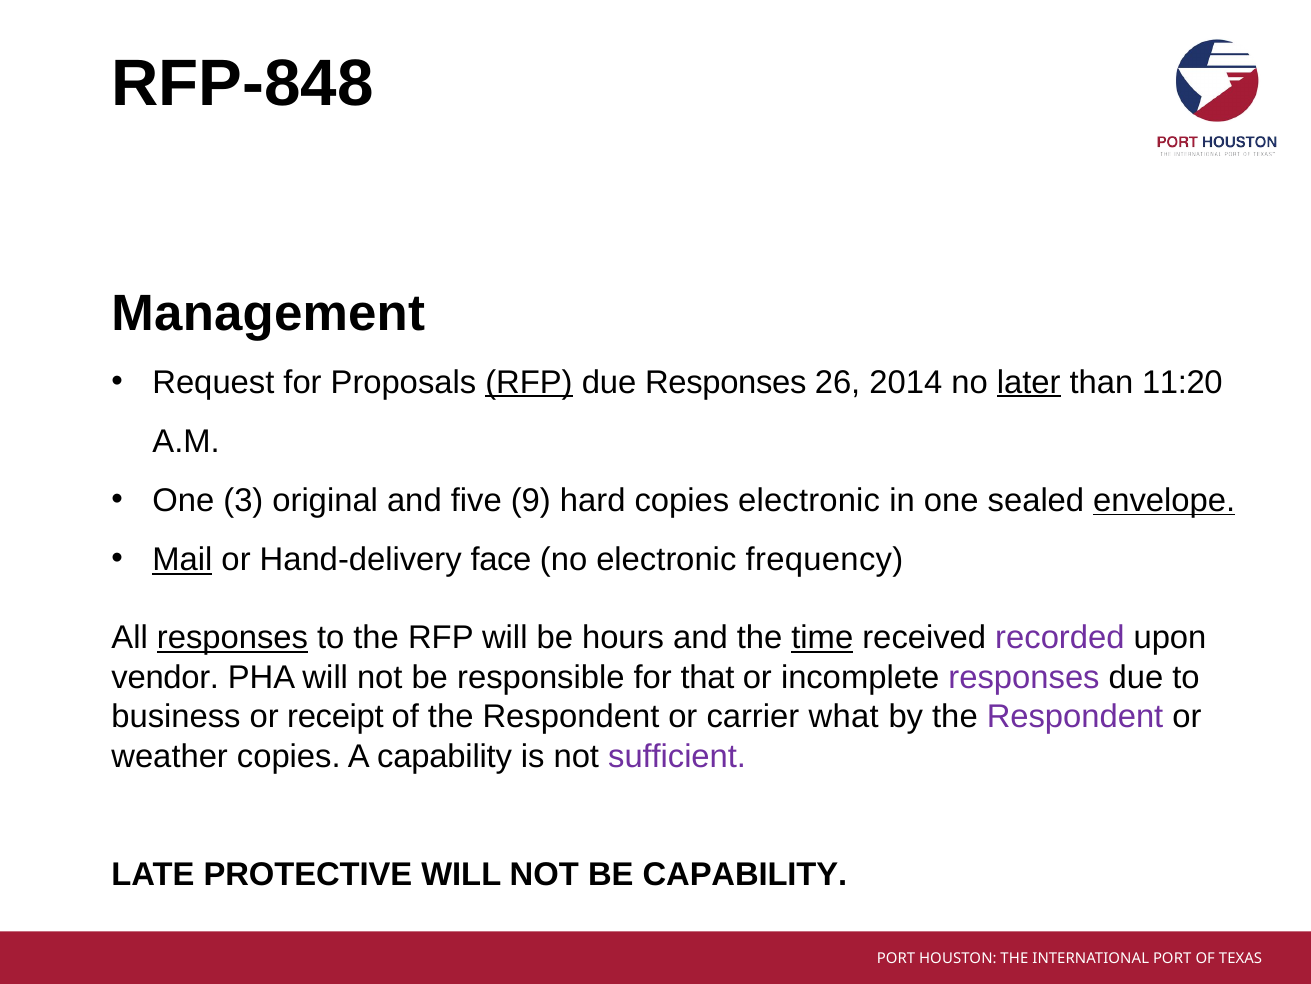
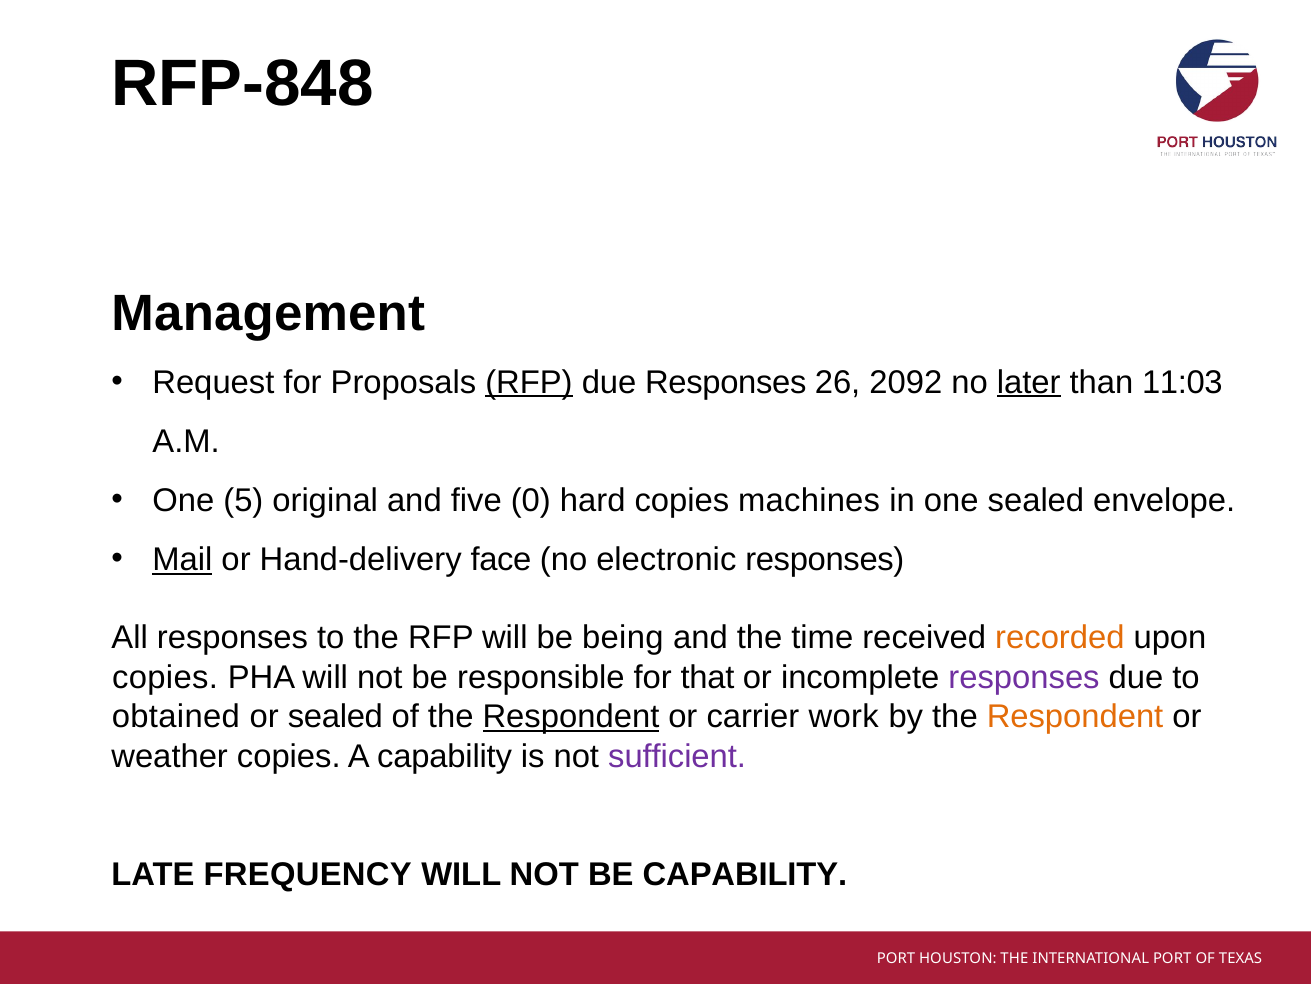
2014: 2014 -> 2092
11:20: 11:20 -> 11:03
3: 3 -> 5
9: 9 -> 0
copies electronic: electronic -> machines
envelope underline: present -> none
electronic frequency: frequency -> responses
responses at (232, 638) underline: present -> none
hours: hours -> being
time underline: present -> none
recorded colour: purple -> orange
vendor at (165, 677): vendor -> copies
business: business -> obtained
or receipt: receipt -> sealed
Respondent at (571, 716) underline: none -> present
what: what -> work
Respondent at (1075, 716) colour: purple -> orange
PROTECTIVE: PROTECTIVE -> FREQUENCY
